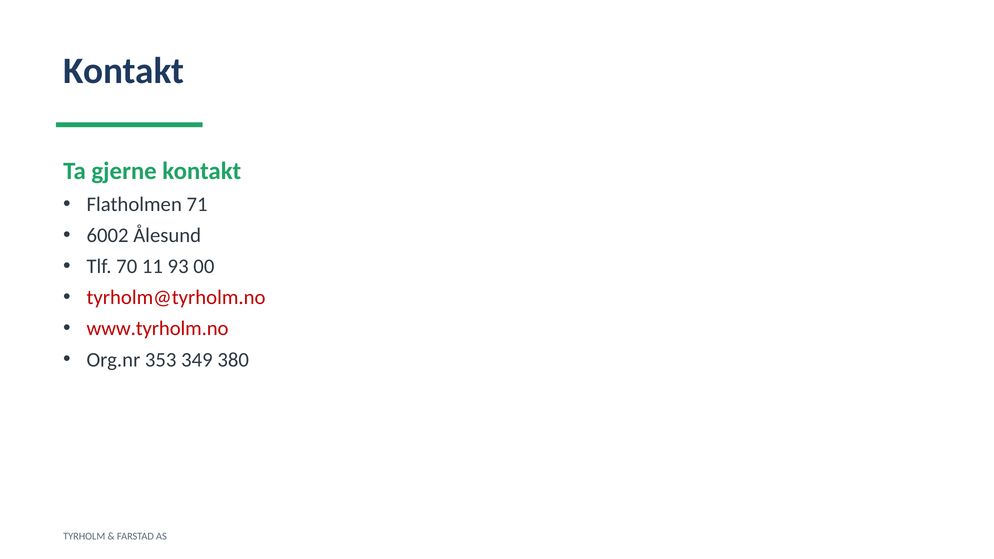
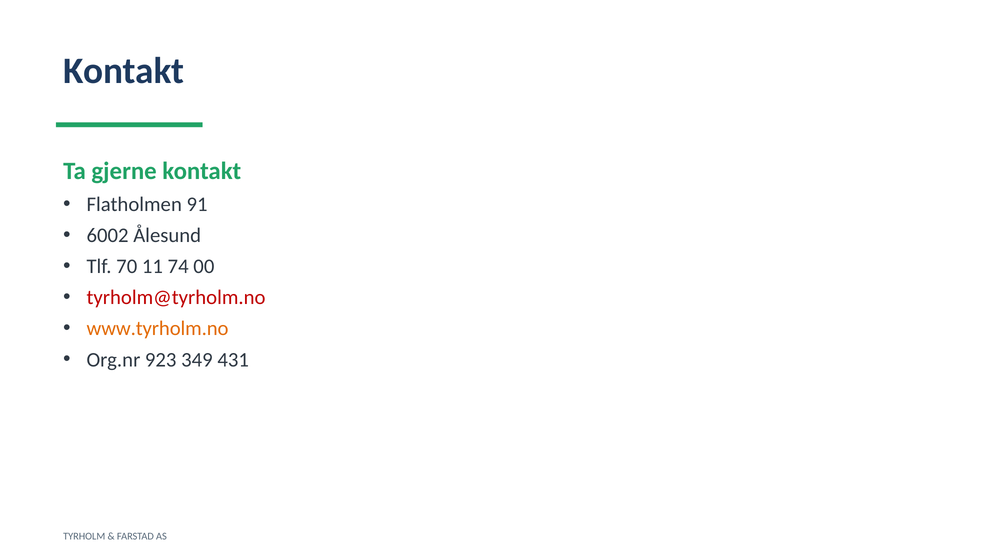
71: 71 -> 91
93: 93 -> 74
www.tyrholm.no colour: red -> orange
353: 353 -> 923
380: 380 -> 431
